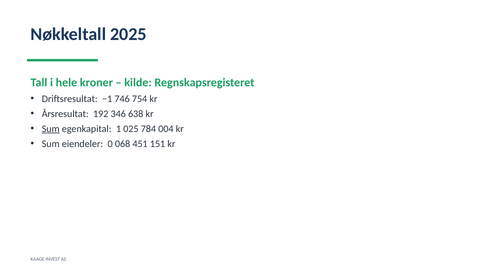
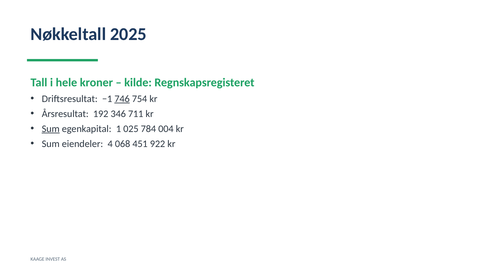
746 underline: none -> present
638: 638 -> 711
0: 0 -> 4
151: 151 -> 922
